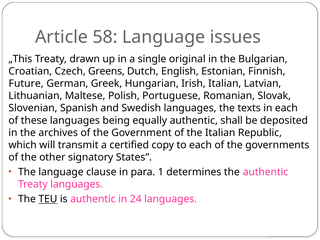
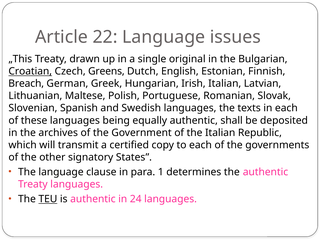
58: 58 -> 22
Croatian underline: none -> present
Future: Future -> Breach
